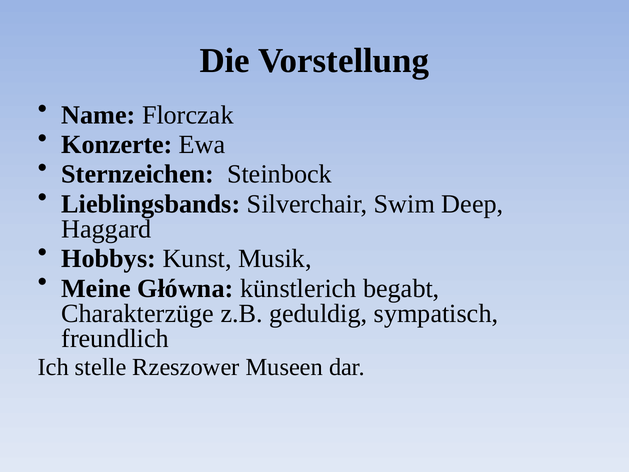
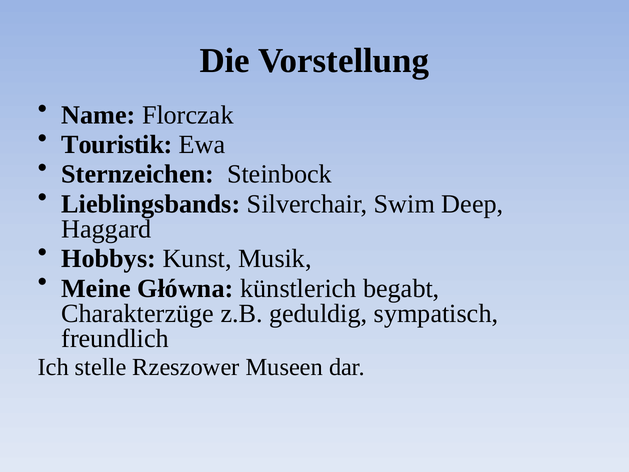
Konzerte: Konzerte -> Touristik
